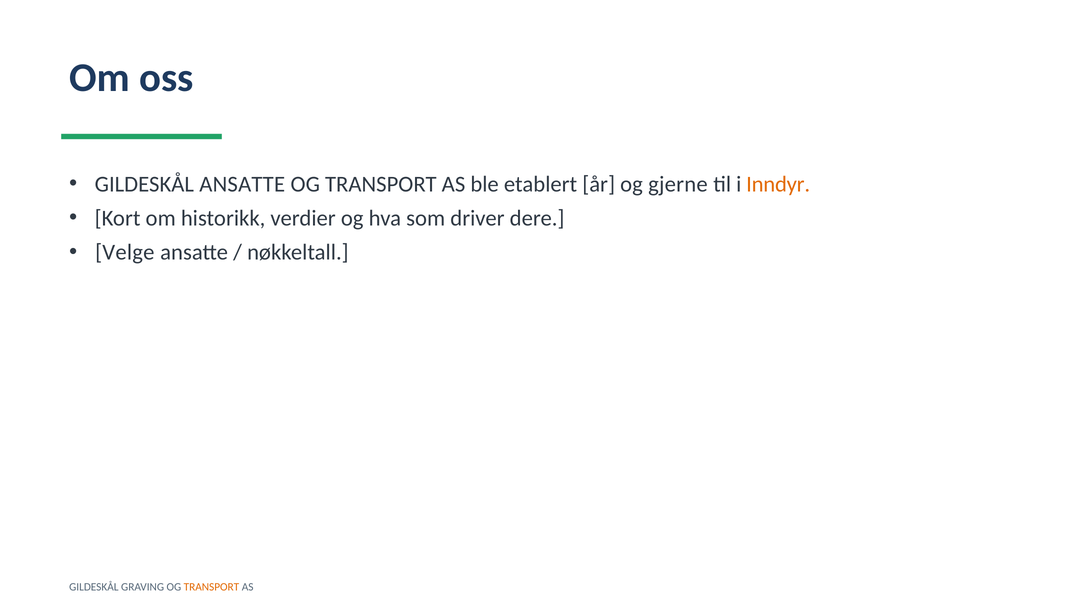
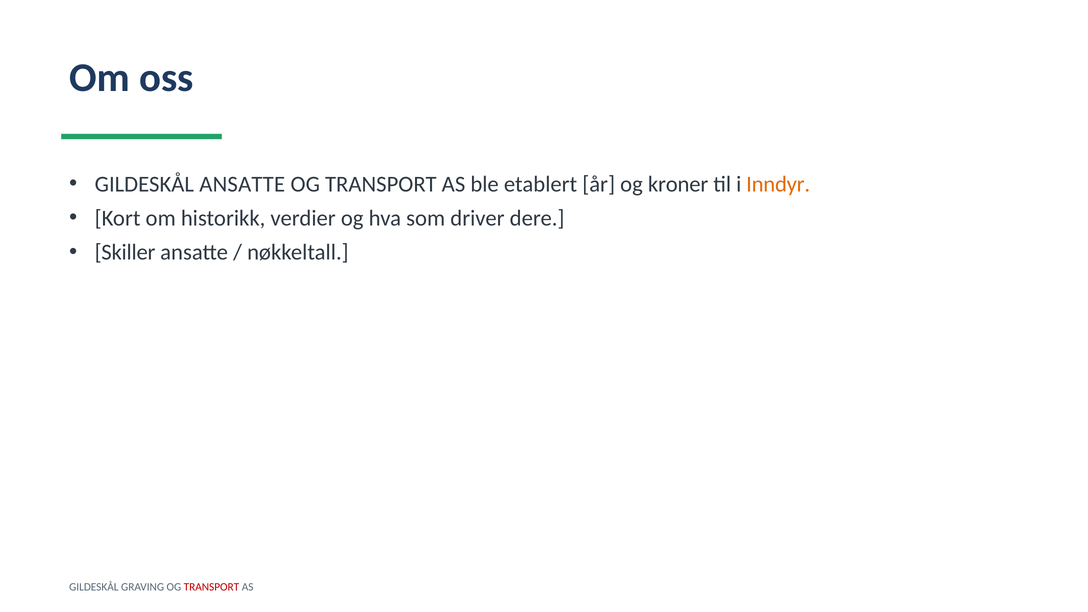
gjerne: gjerne -> kroner
Velge: Velge -> Skiller
TRANSPORT at (211, 587) colour: orange -> red
